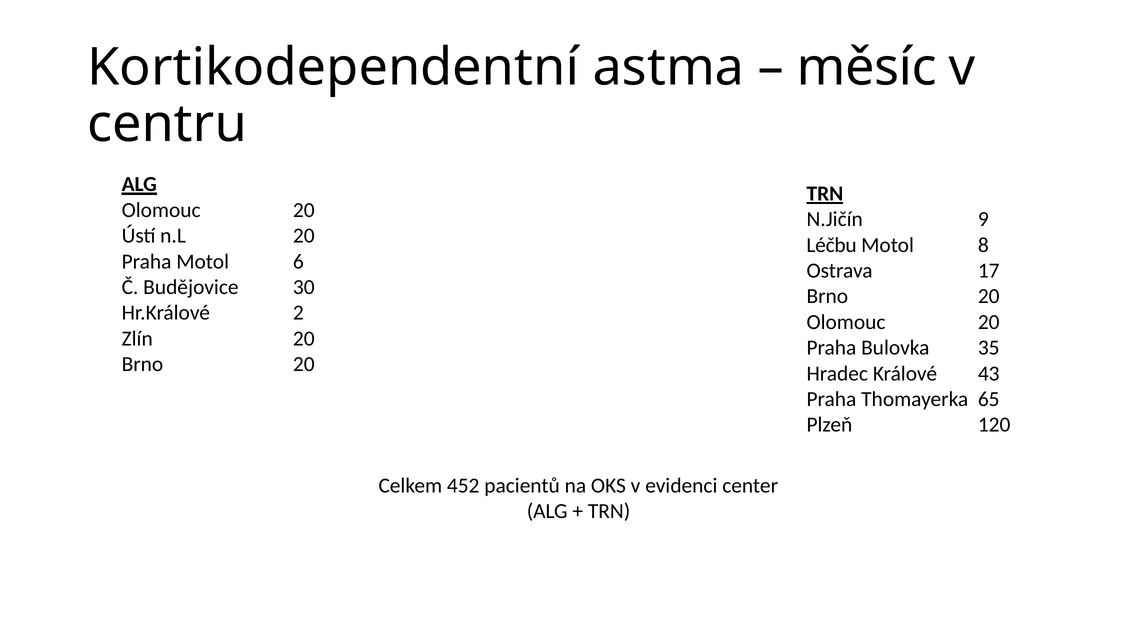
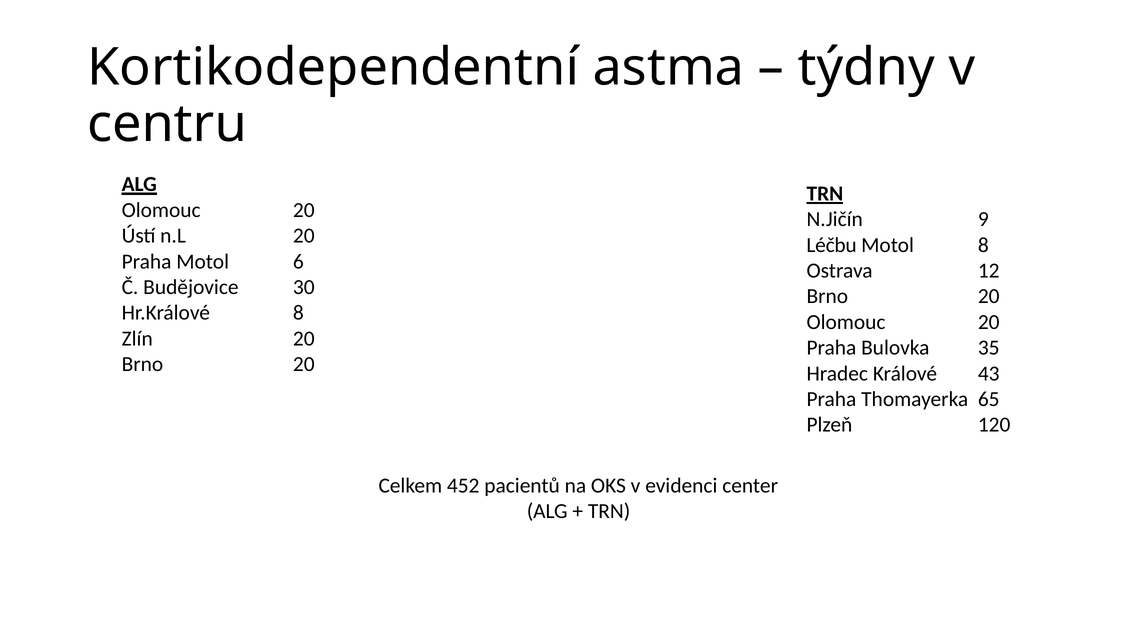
měsíc: měsíc -> týdny
17: 17 -> 12
Hr.Králové 2: 2 -> 8
